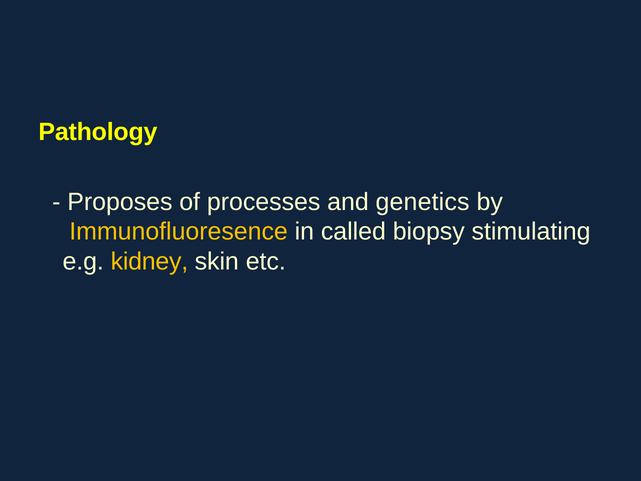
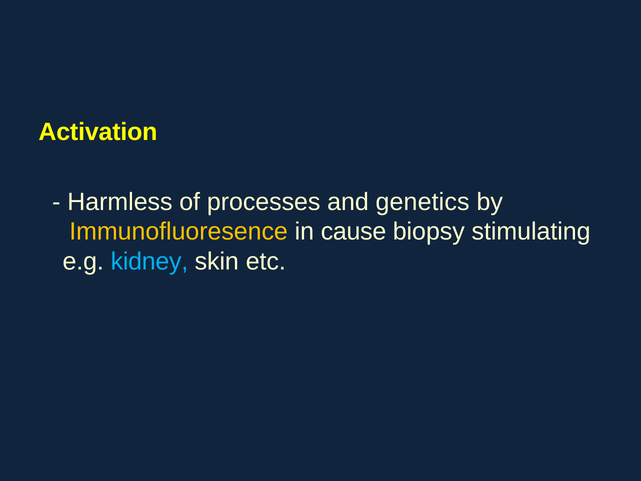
Pathology: Pathology -> Activation
Proposes: Proposes -> Harmless
called: called -> cause
kidney colour: yellow -> light blue
